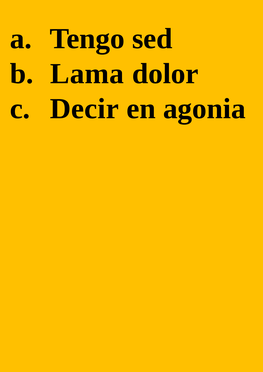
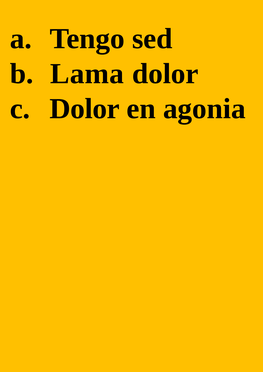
Decir at (84, 109): Decir -> Dolor
